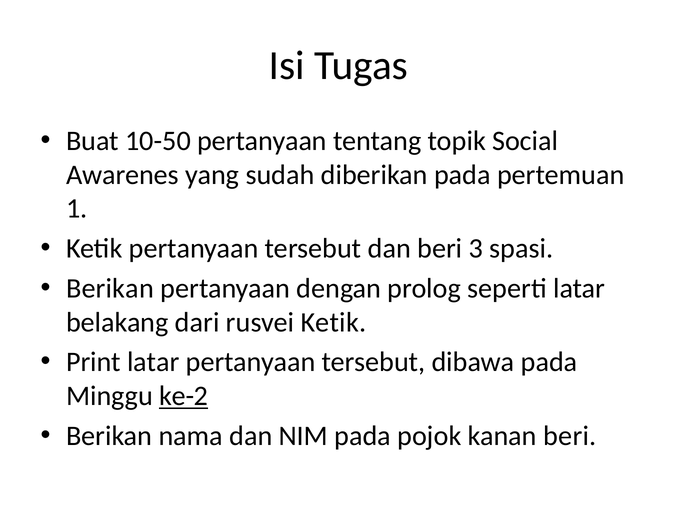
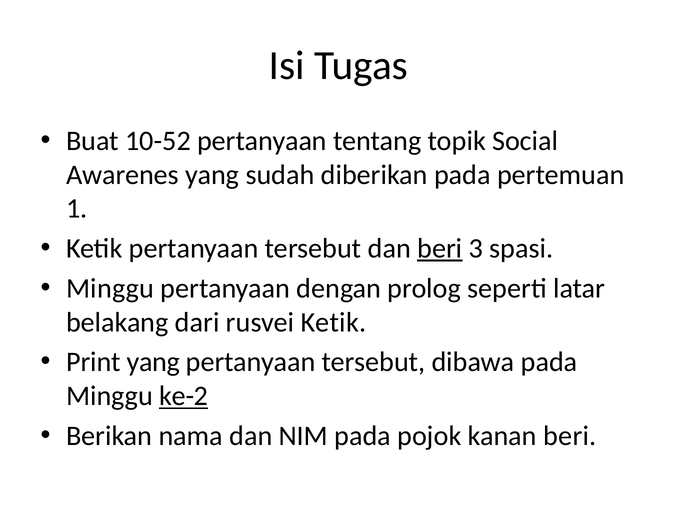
10-50: 10-50 -> 10-52
beri at (440, 248) underline: none -> present
Berikan at (110, 288): Berikan -> Minggu
Print latar: latar -> yang
